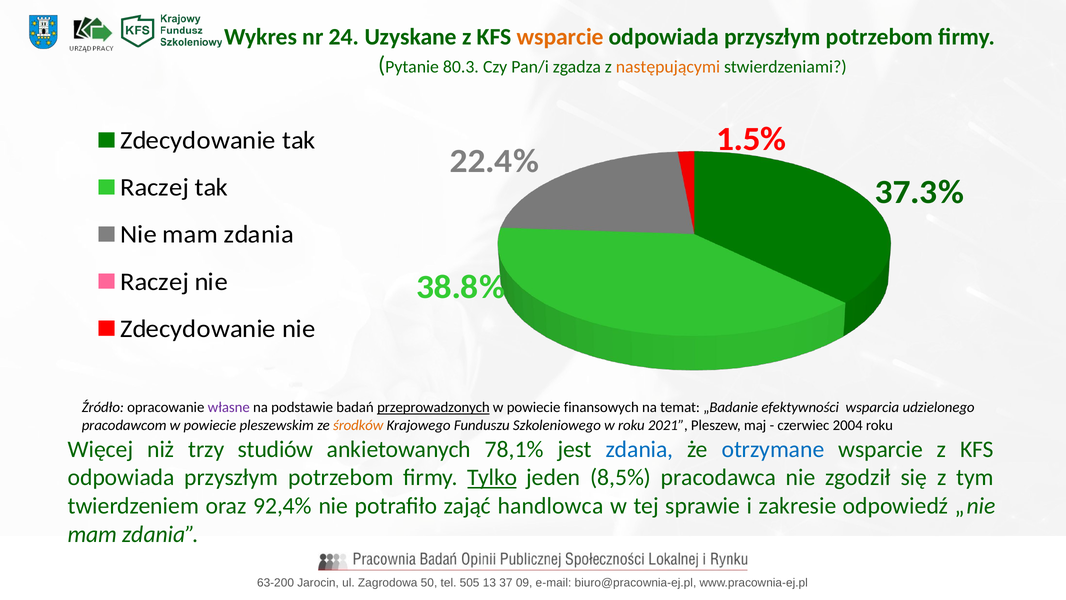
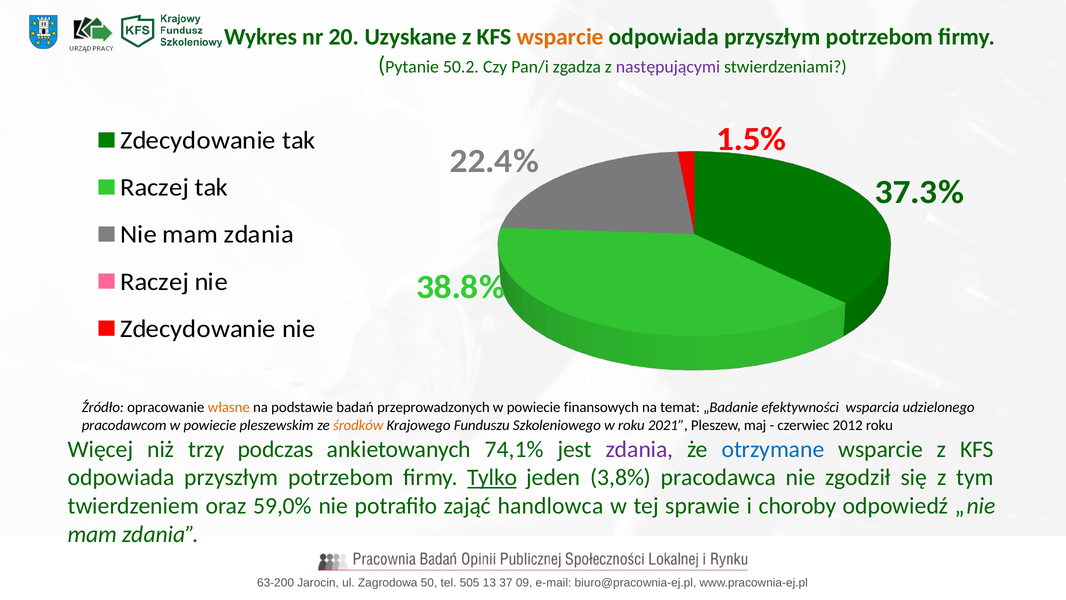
24: 24 -> 20
80.3: 80.3 -> 50.2
następującymi colour: orange -> purple
własne colour: purple -> orange
przeprowadzonych underline: present -> none
2004: 2004 -> 2012
studiów: studiów -> podczas
78,1%: 78,1% -> 74,1%
zdania at (640, 449) colour: blue -> purple
8,5%: 8,5% -> 3,8%
92,4%: 92,4% -> 59,0%
zakresie: zakresie -> choroby
